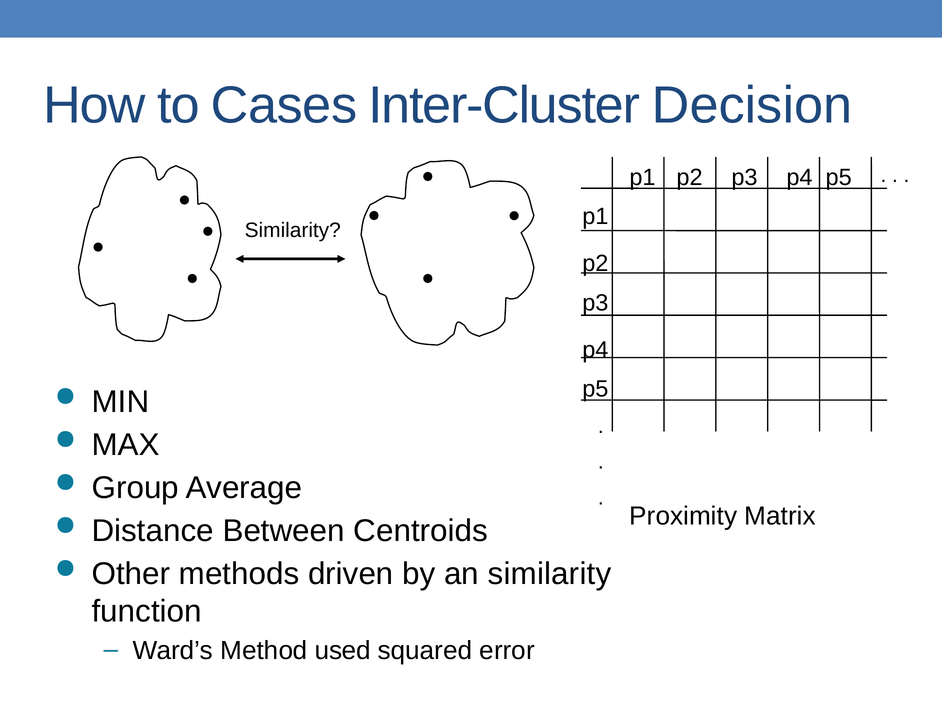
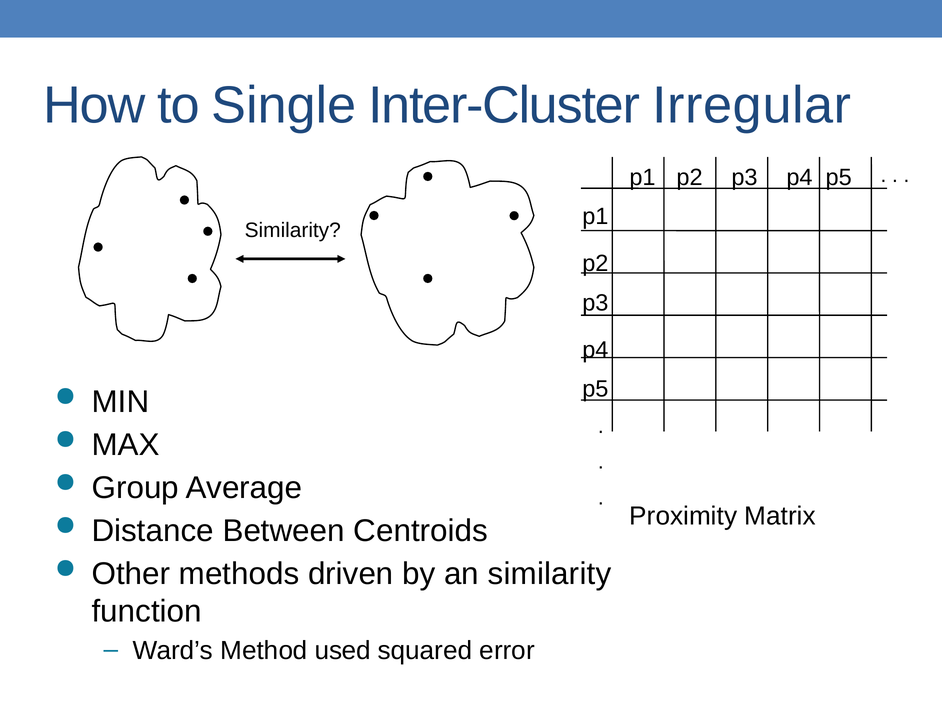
Cases: Cases -> Single
Decision: Decision -> Irregular
